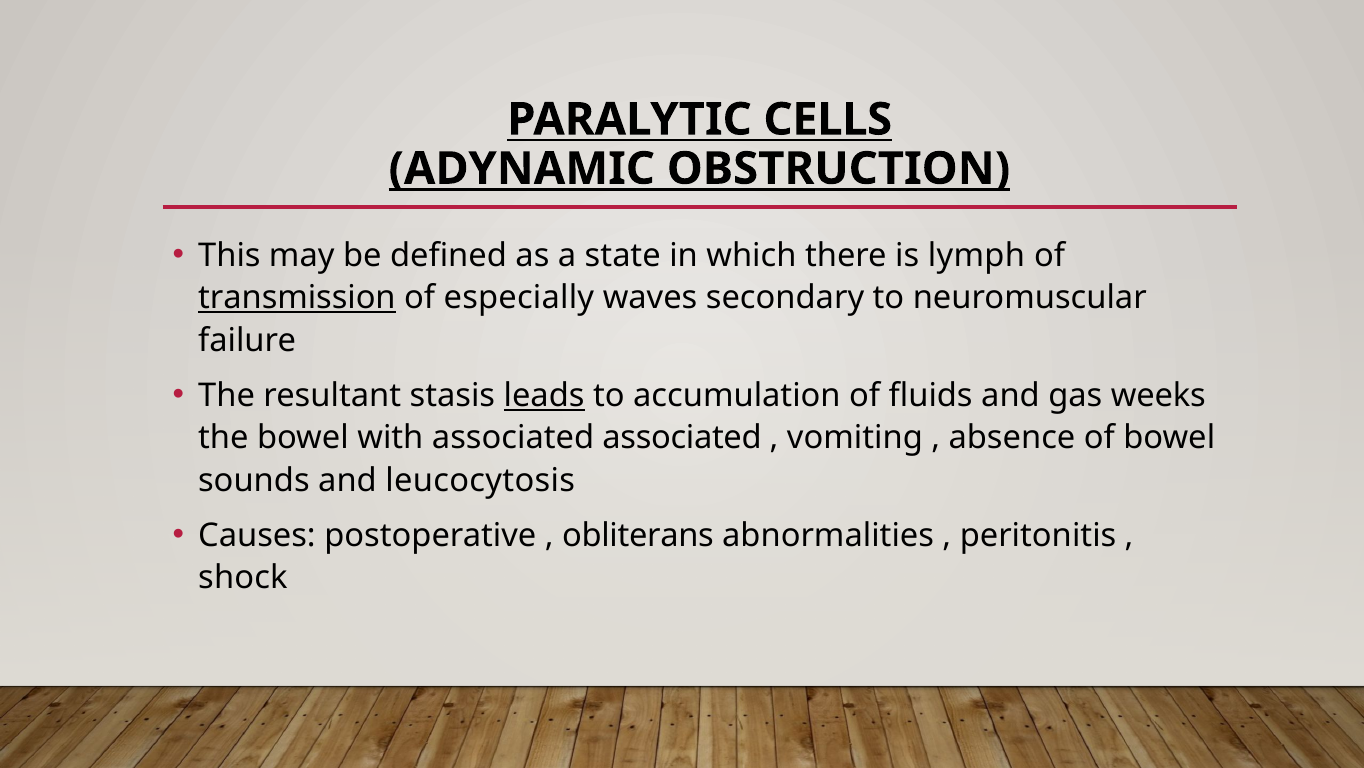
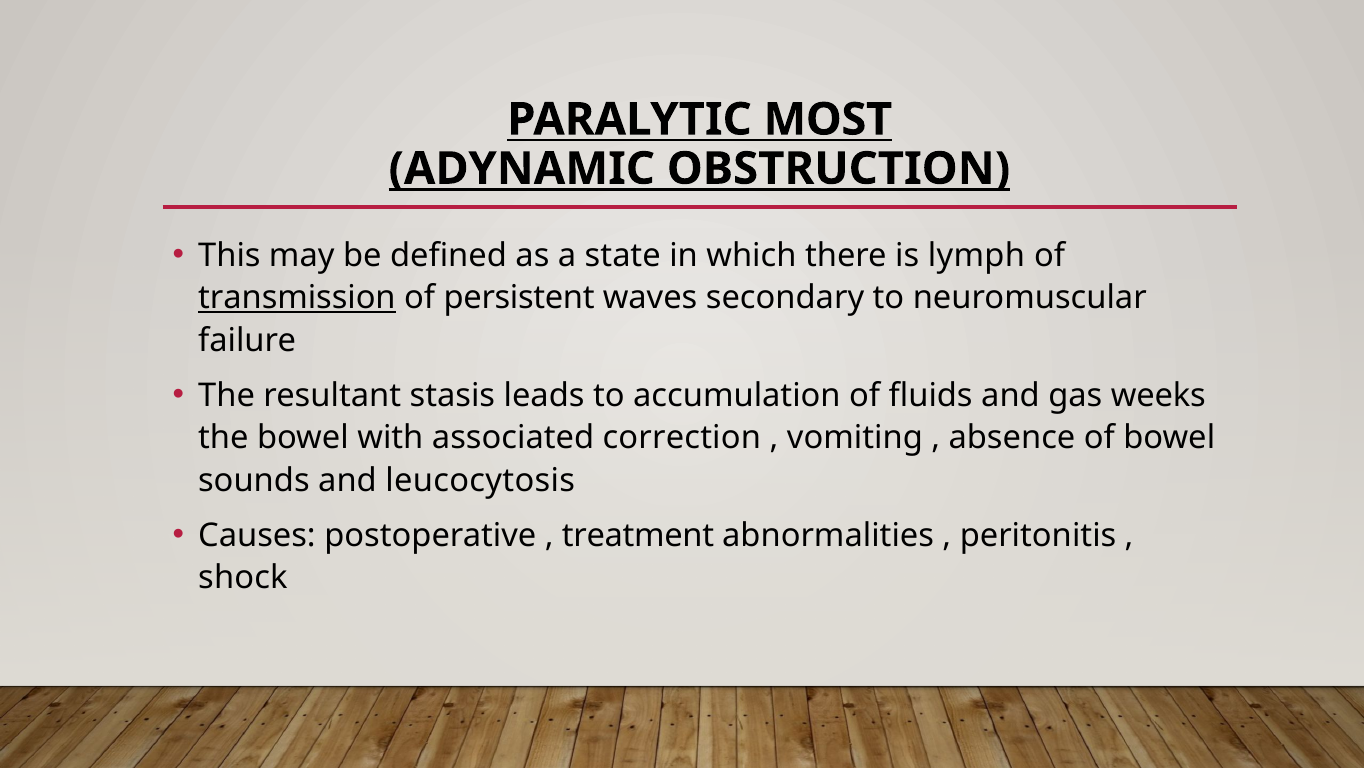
CELLS: CELLS -> MOST
especially: especially -> persistent
leads underline: present -> none
associated associated: associated -> correction
obliterans: obliterans -> treatment
